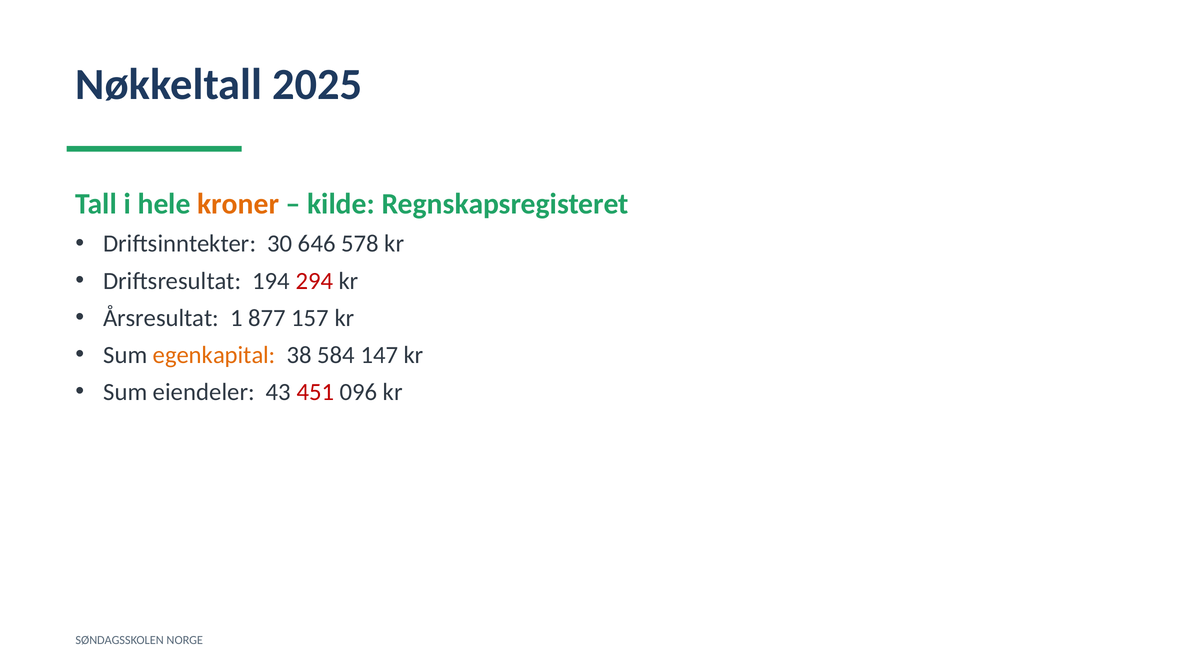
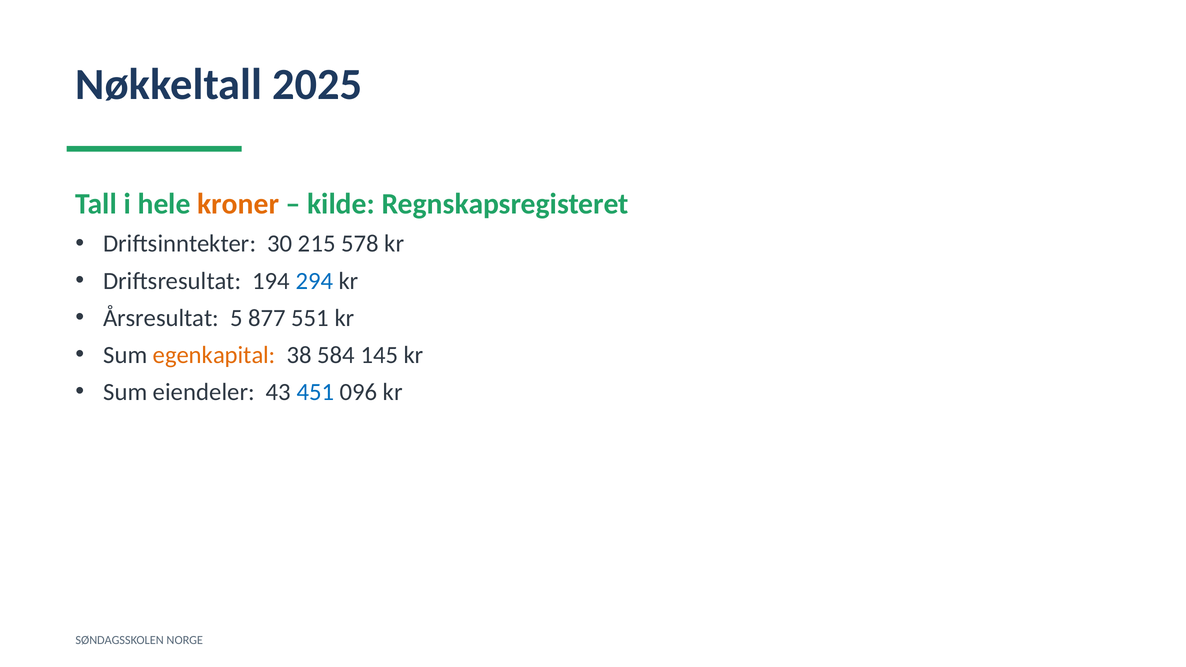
646: 646 -> 215
294 colour: red -> blue
1: 1 -> 5
157: 157 -> 551
147: 147 -> 145
451 colour: red -> blue
